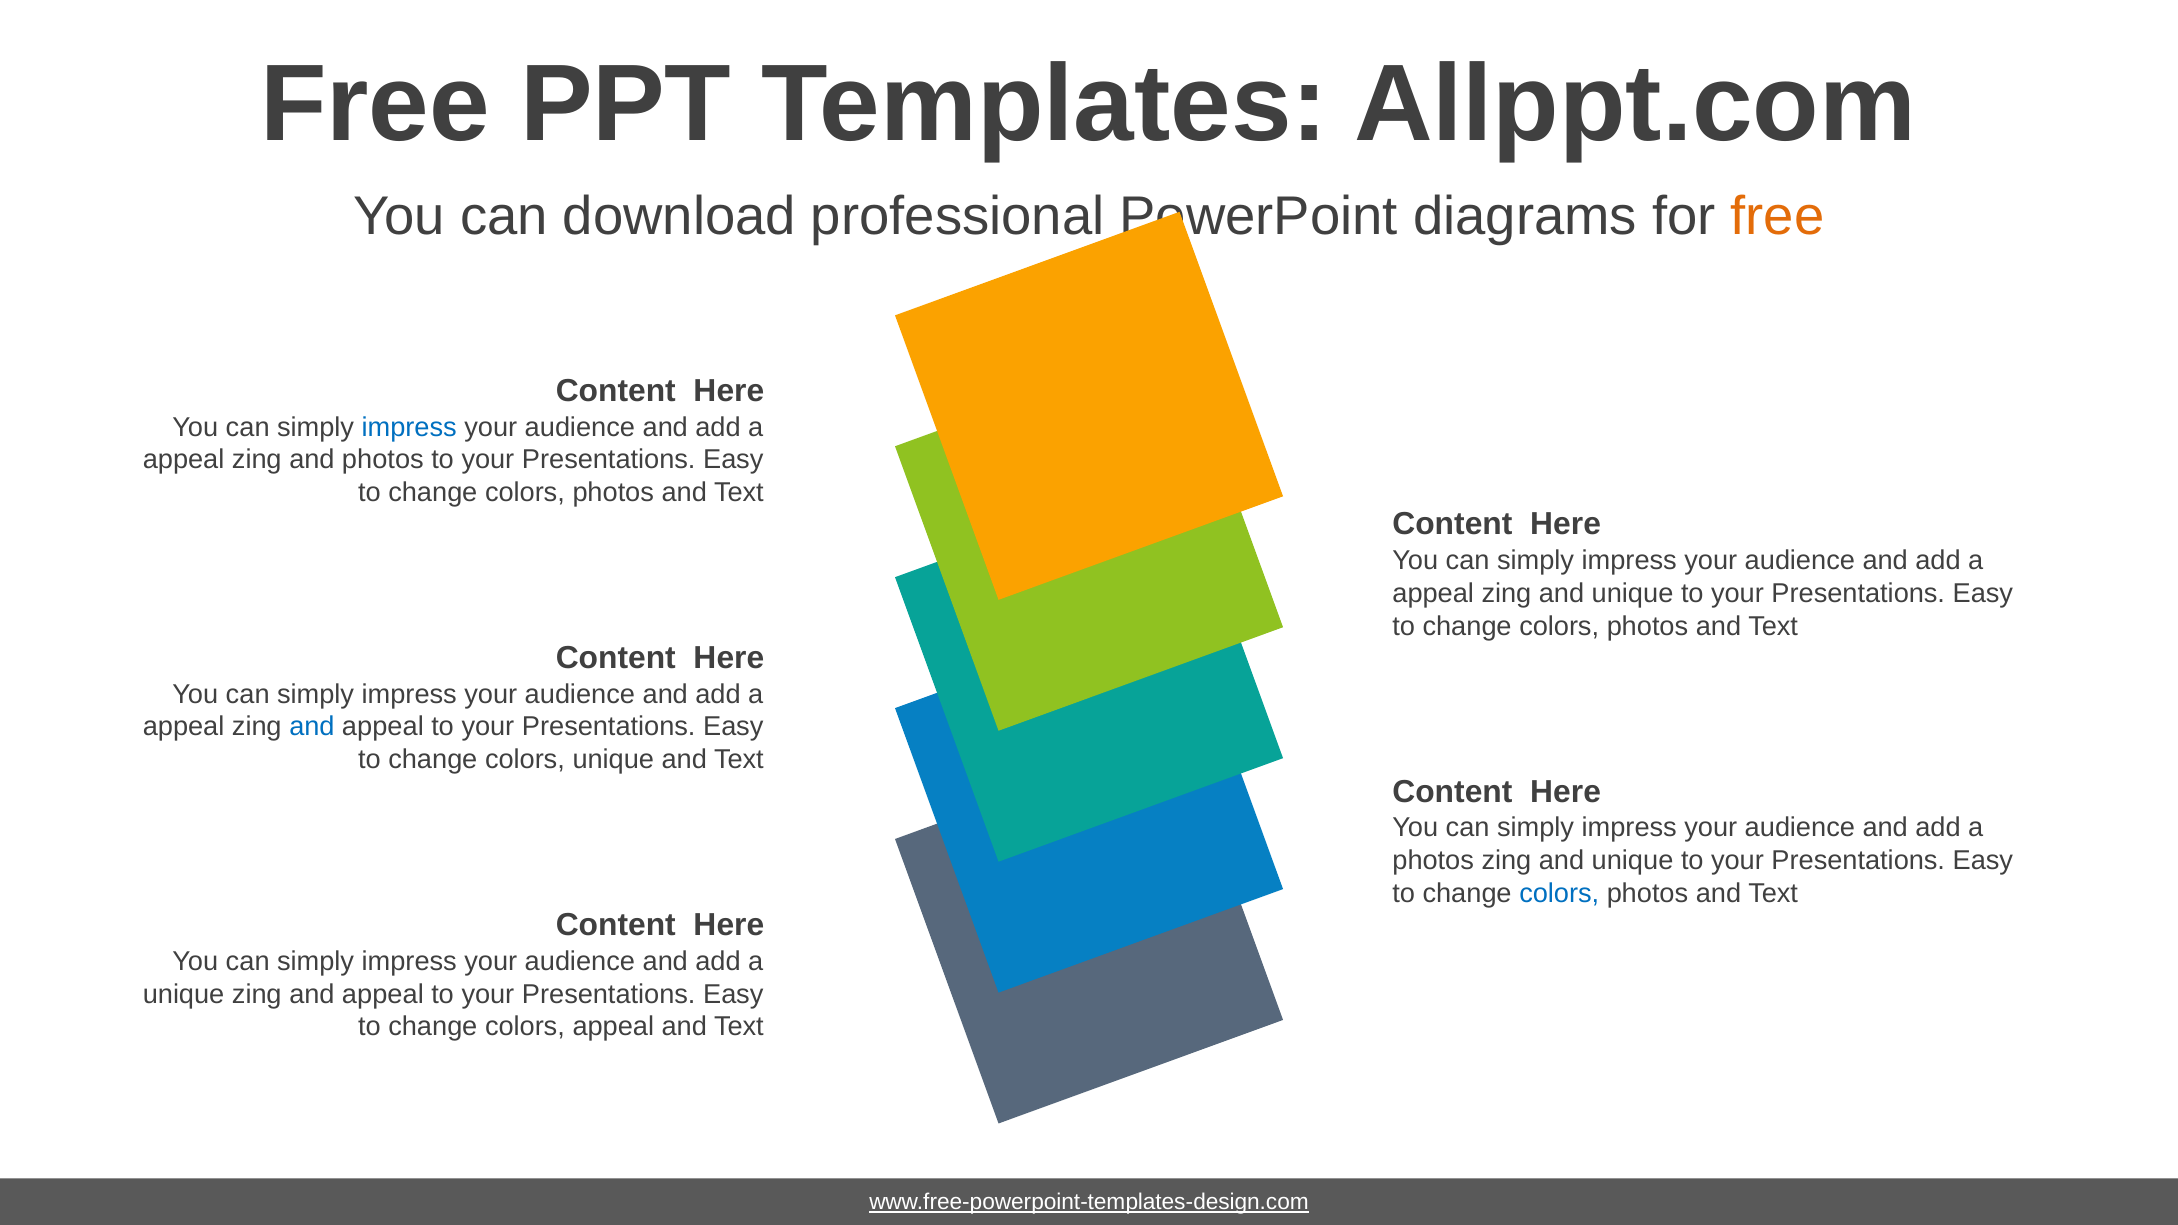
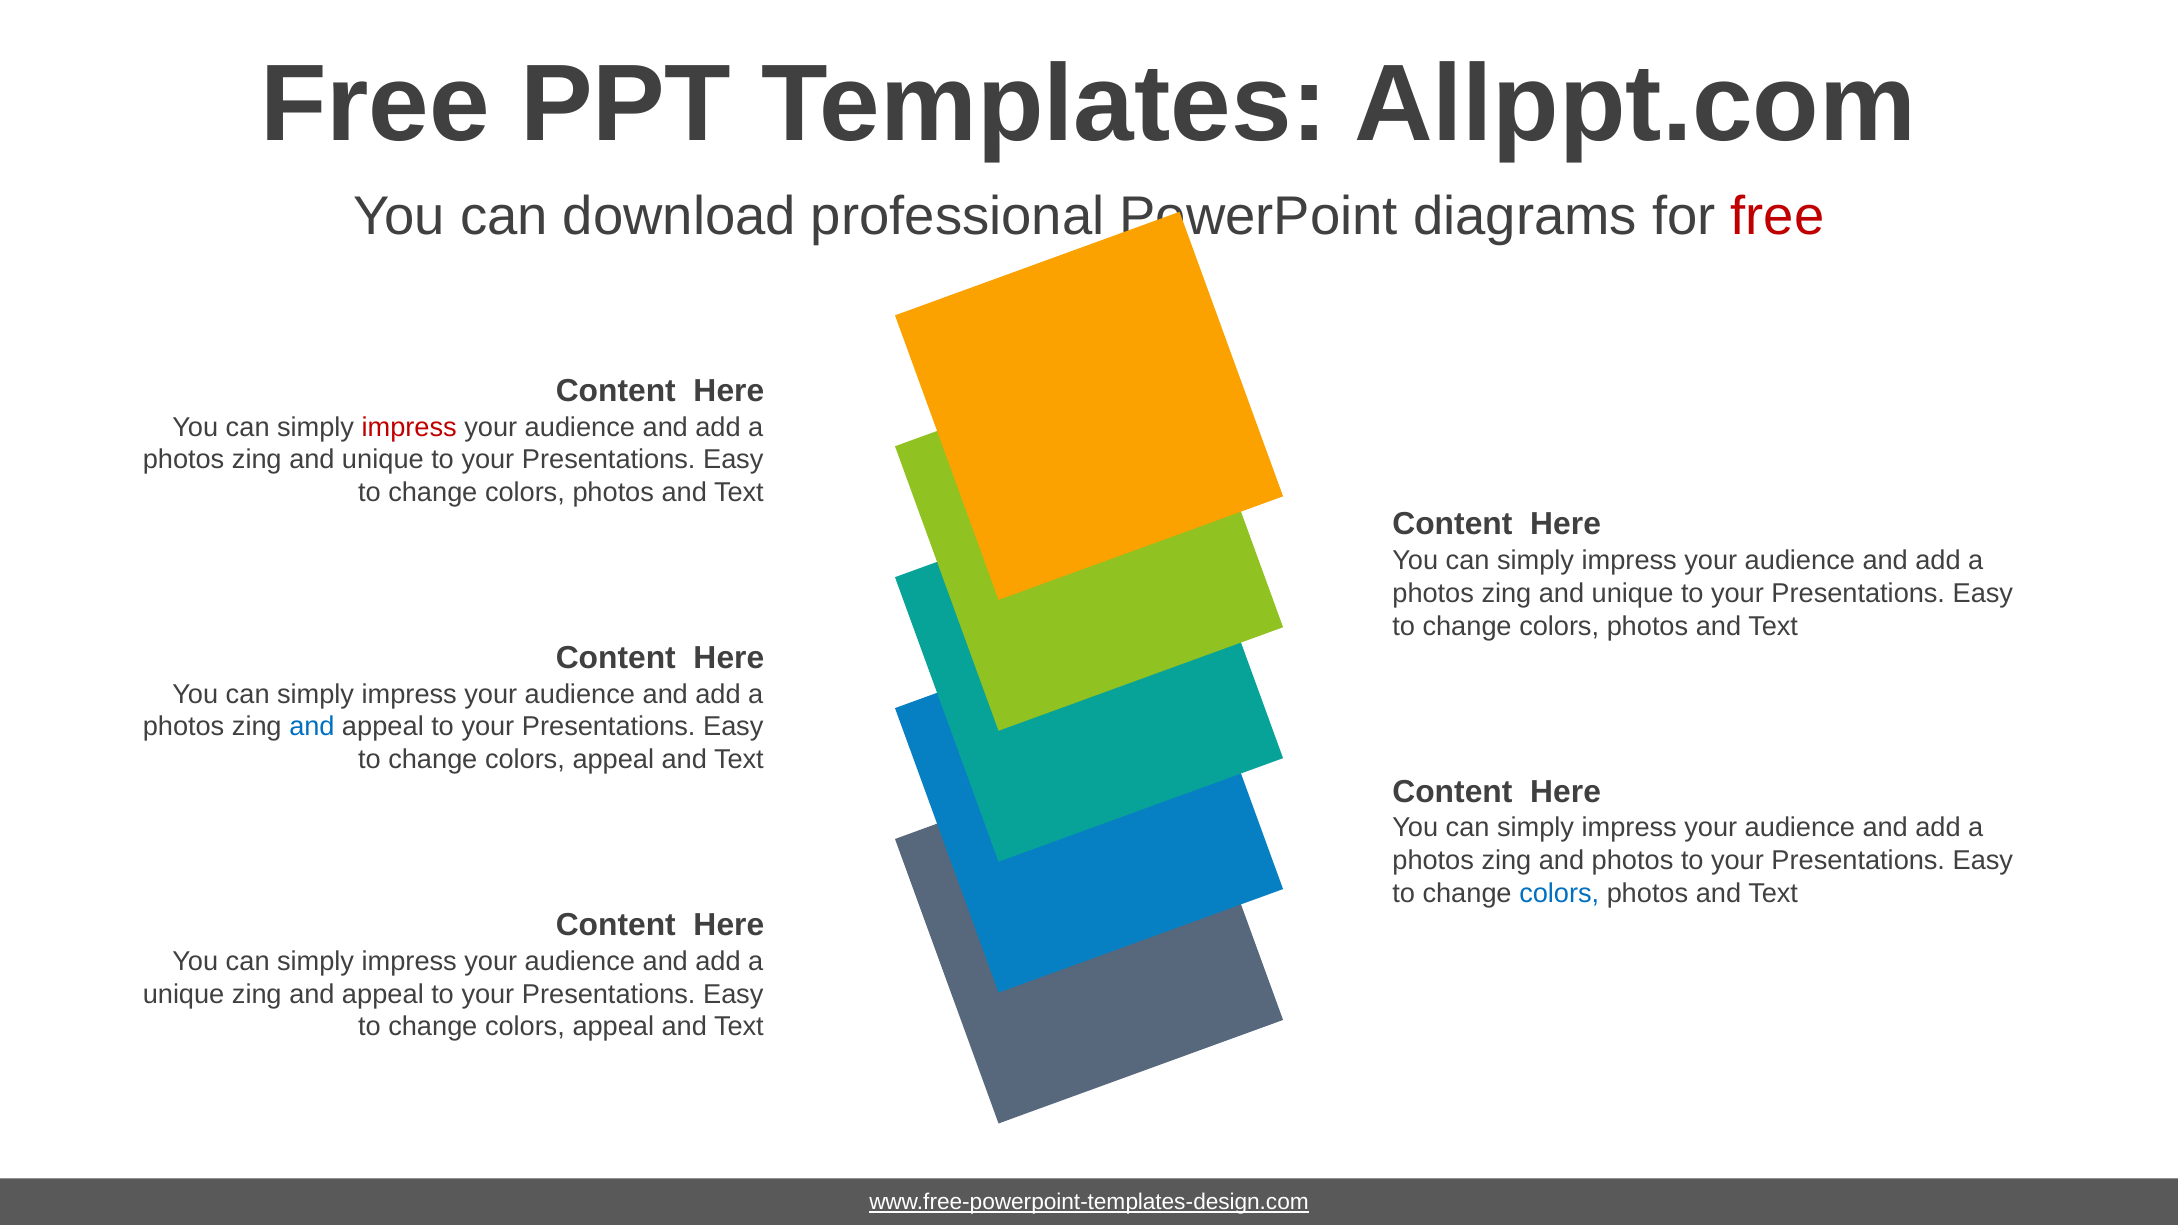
free at (1778, 217) colour: orange -> red
impress at (409, 427) colour: blue -> red
appeal at (184, 460): appeal -> photos
photos at (383, 460): photos -> unique
appeal at (1433, 593): appeal -> photos
appeal at (184, 727): appeal -> photos
unique at (613, 760): unique -> appeal
unique at (1633, 861): unique -> photos
